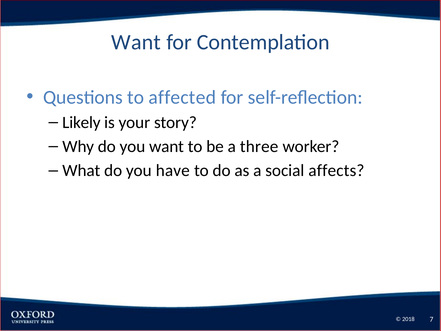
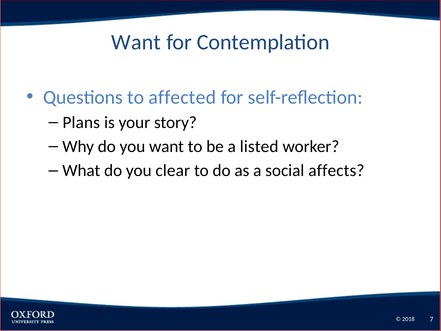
Likely: Likely -> Plans
three: three -> listed
have: have -> clear
